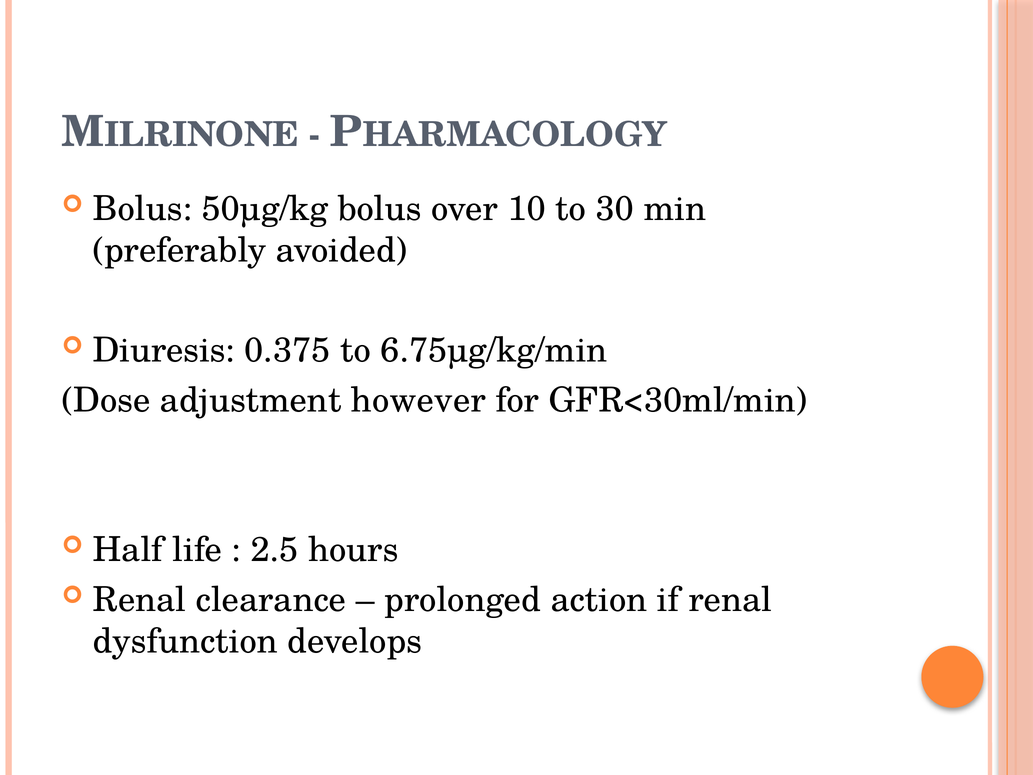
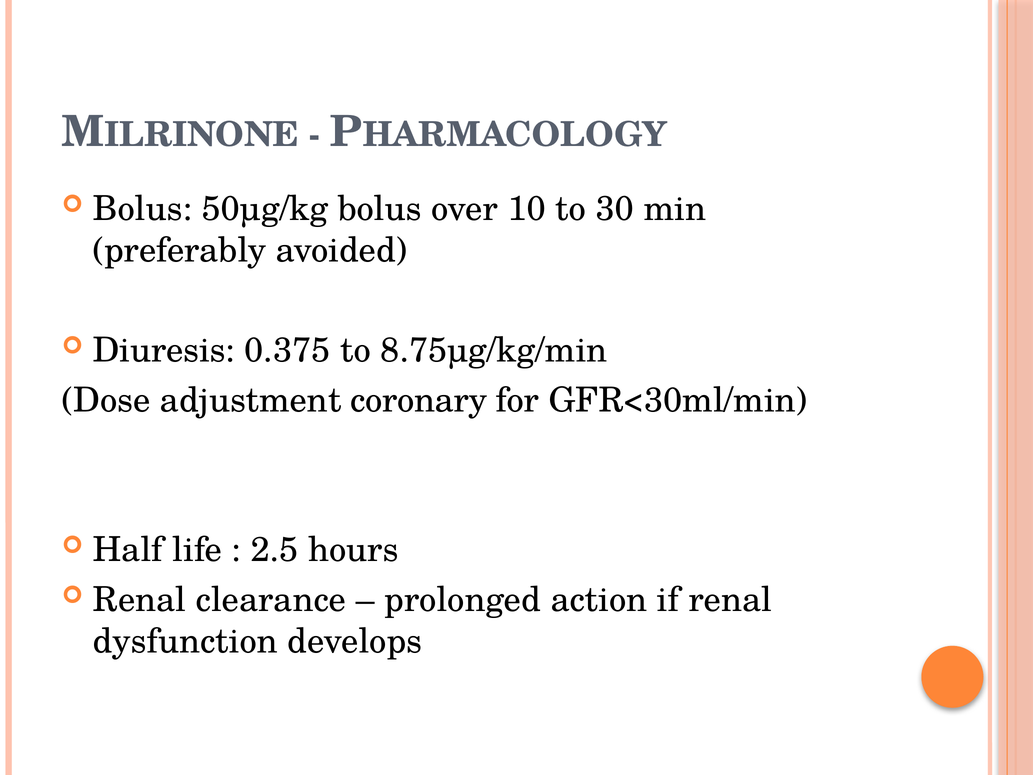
6.75µg/kg/min: 6.75µg/kg/min -> 8.75µg/kg/min
however: however -> coronary
